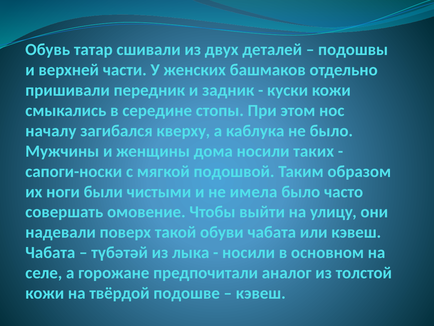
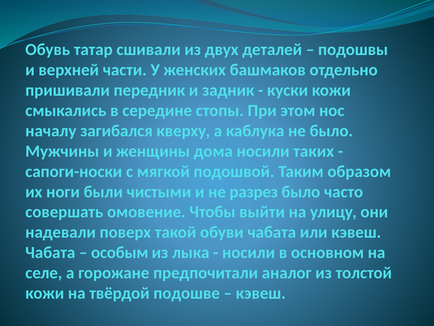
имела: имела -> разрез
түбәтәй: түбәтәй -> особым
